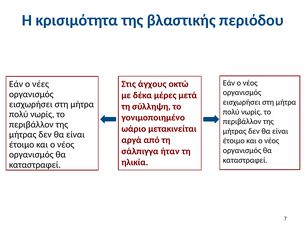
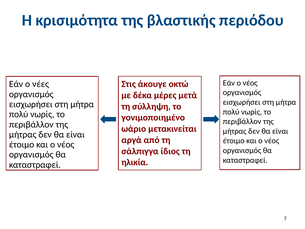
άγχους: άγχους -> άκουγε
ήταν: ήταν -> ίδιος
